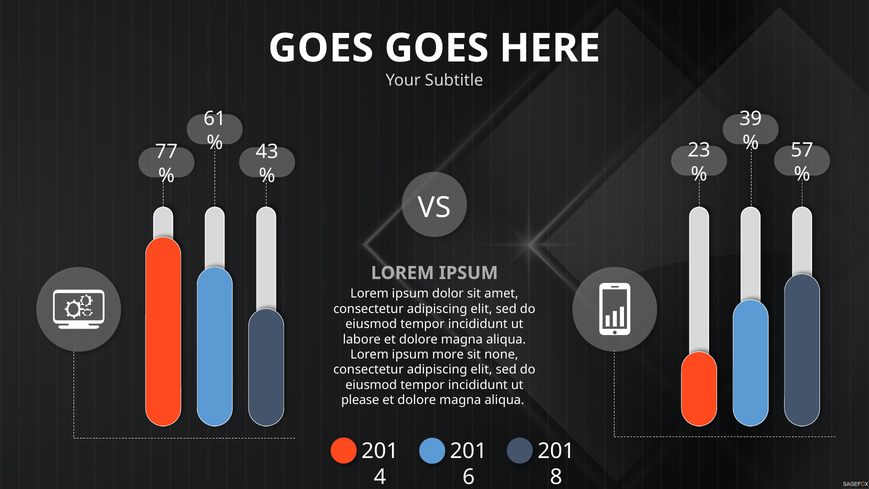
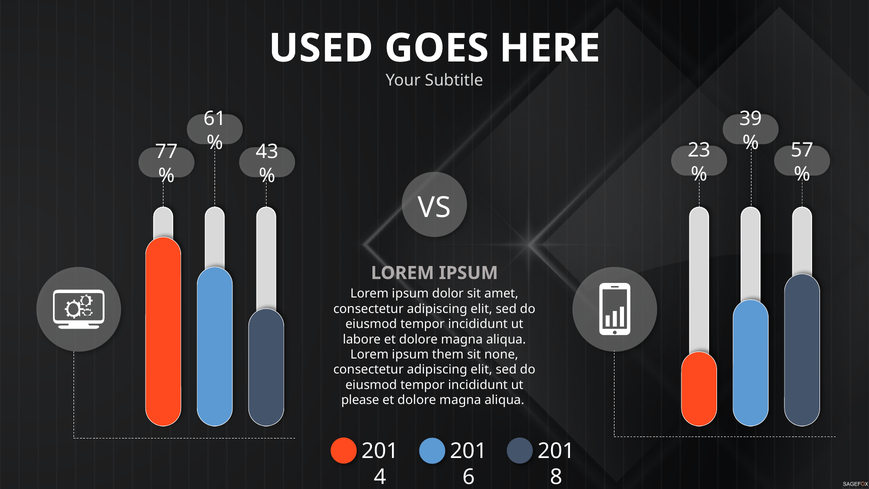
GOES at (321, 48): GOES -> USED
more: more -> them
